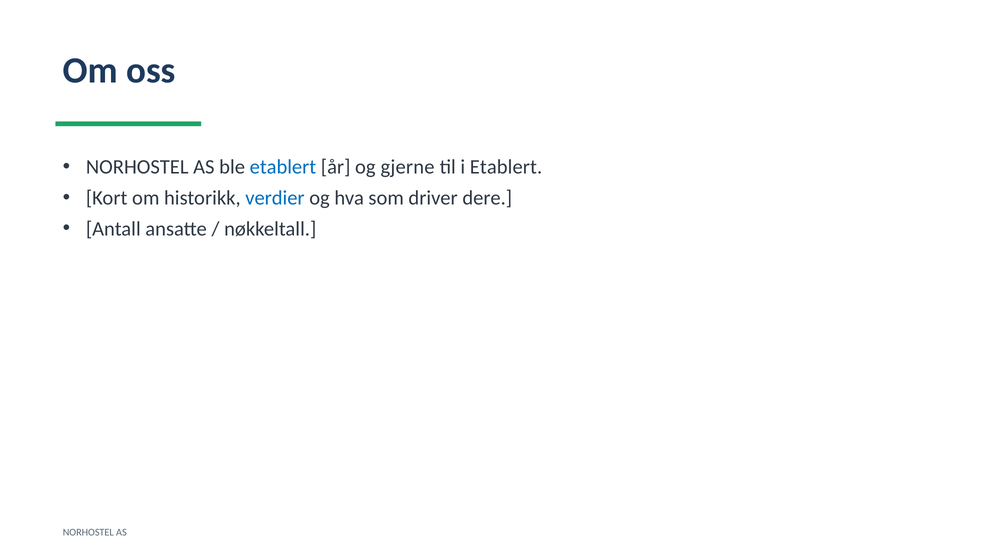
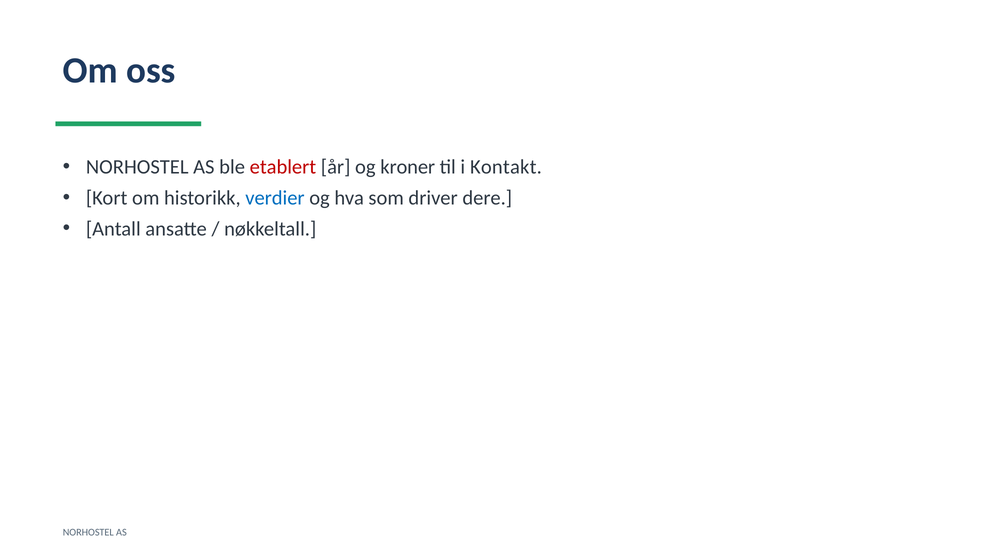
etablert at (283, 167) colour: blue -> red
gjerne: gjerne -> kroner
i Etablert: Etablert -> Kontakt
